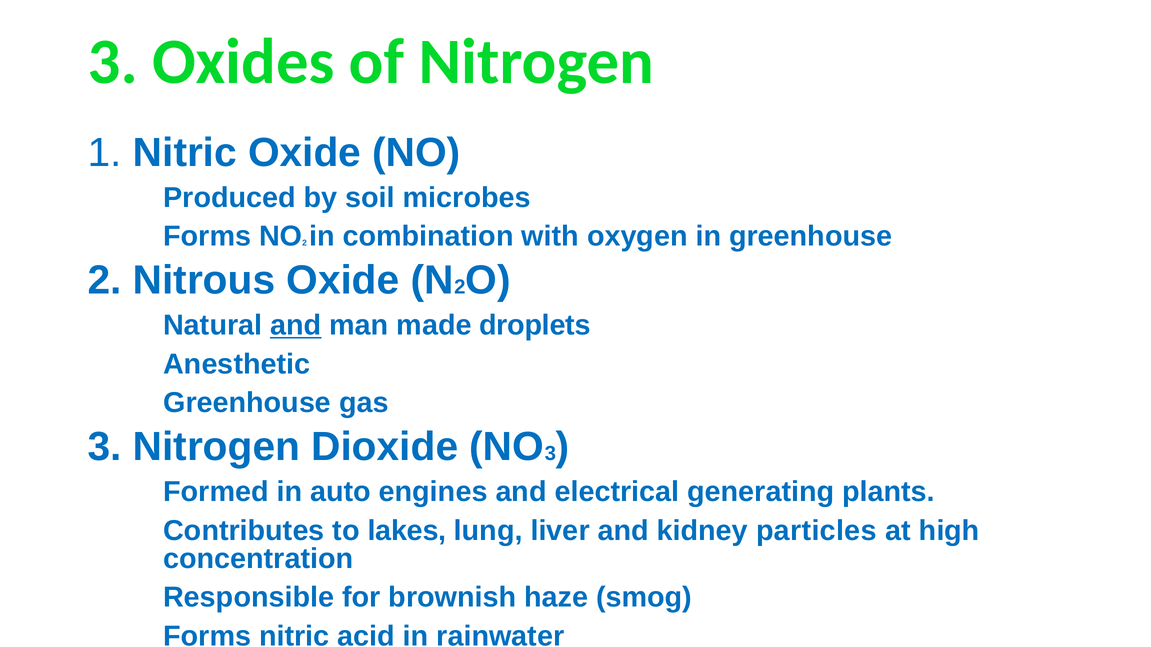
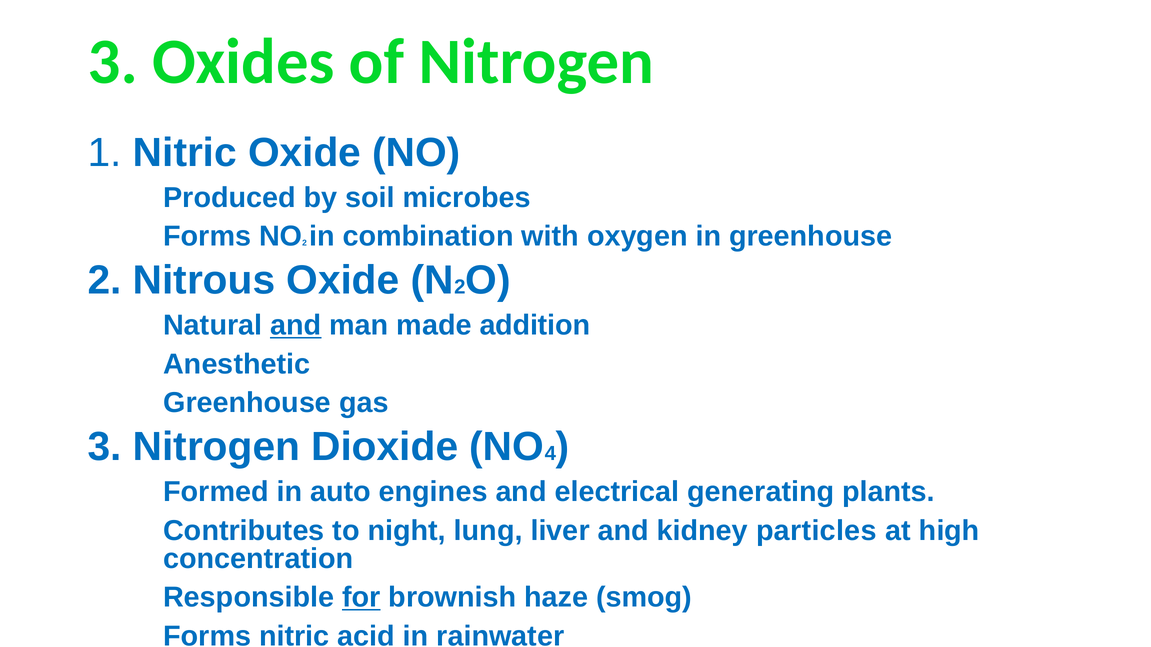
droplets: droplets -> addition
NO 3: 3 -> 4
lakes: lakes -> night
for underline: none -> present
